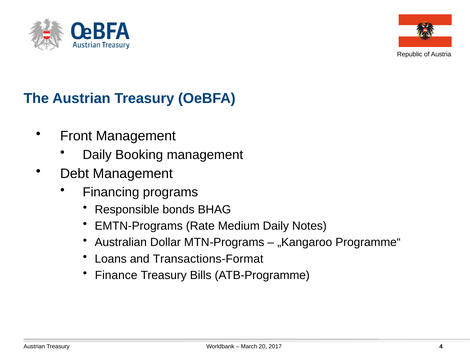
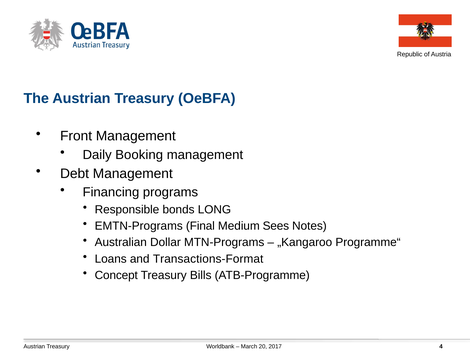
BHAG: BHAG -> LONG
Rate: Rate -> Final
Medium Daily: Daily -> Sees
Finance: Finance -> Concept
